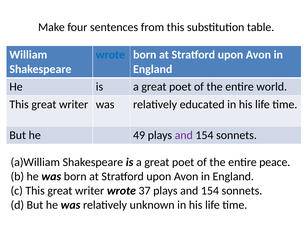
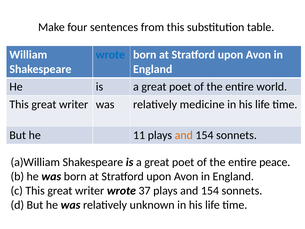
educated: educated -> medicine
49: 49 -> 11
and at (184, 135) colour: purple -> orange
